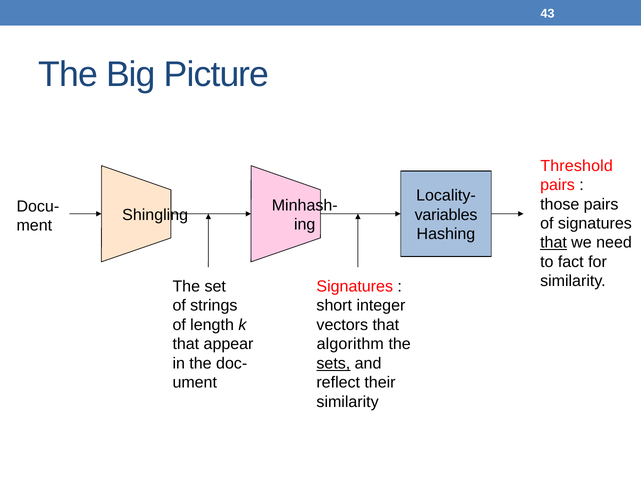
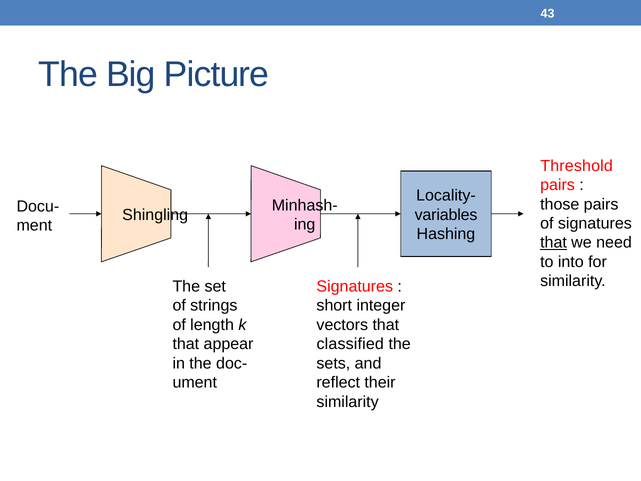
fact: fact -> into
algorithm: algorithm -> classified
sets underline: present -> none
